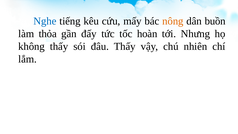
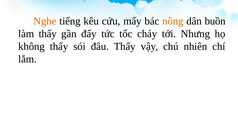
Nghe colour: blue -> orange
làm thỏa: thỏa -> thấy
hoàn: hoàn -> cháy
